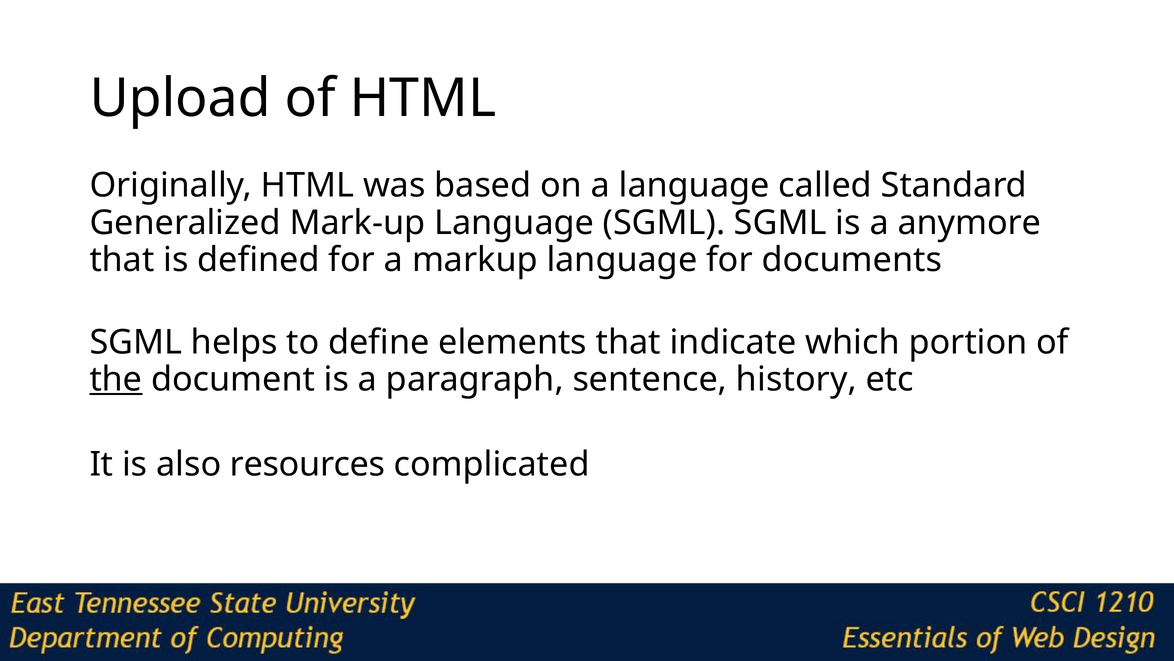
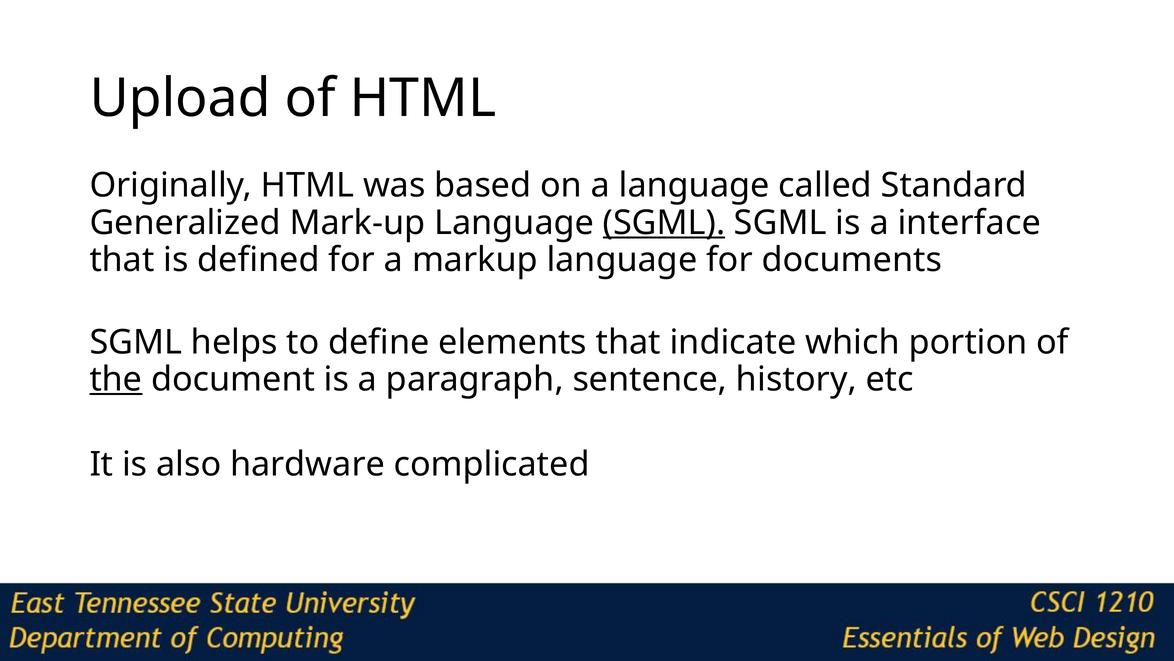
SGML at (664, 222) underline: none -> present
anymore: anymore -> interface
resources: resources -> hardware
